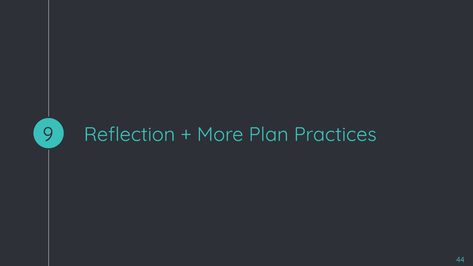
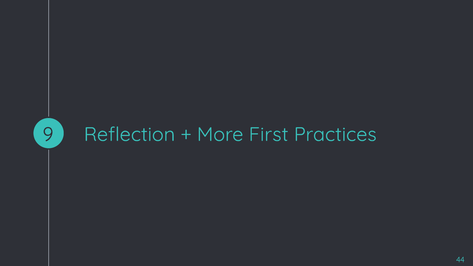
Plan: Plan -> First
